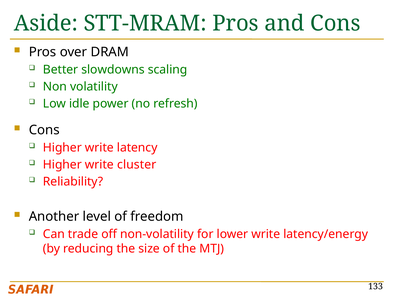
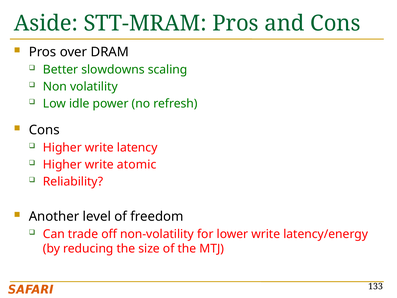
cluster: cluster -> atomic
